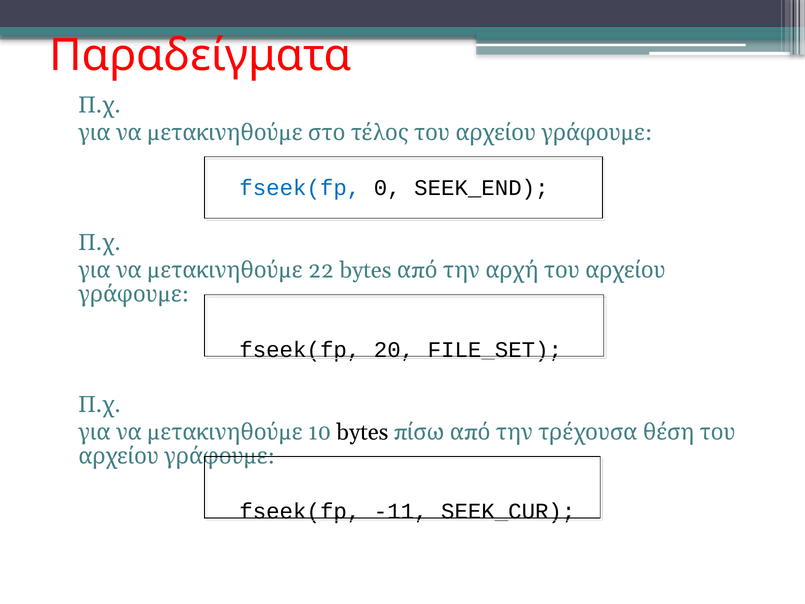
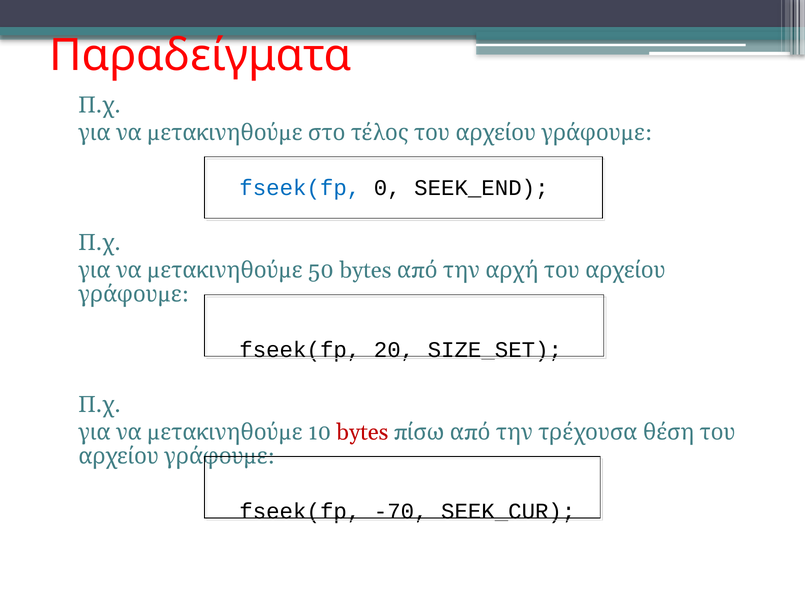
22: 22 -> 50
FILE_SET: FILE_SET -> SIZE_SET
bytes at (362, 432) colour: black -> red
-11: -11 -> -70
